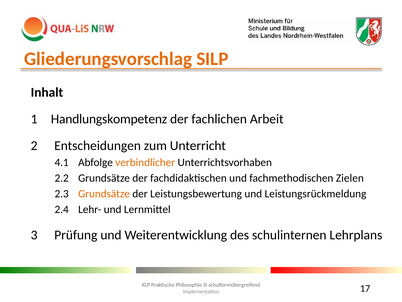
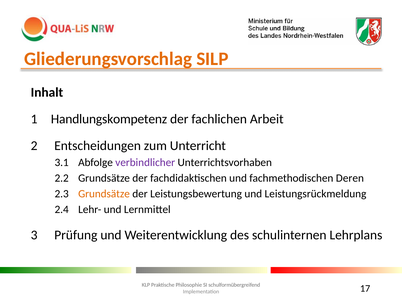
4.1: 4.1 -> 3.1
verbindlicher colour: orange -> purple
Zielen: Zielen -> Deren
